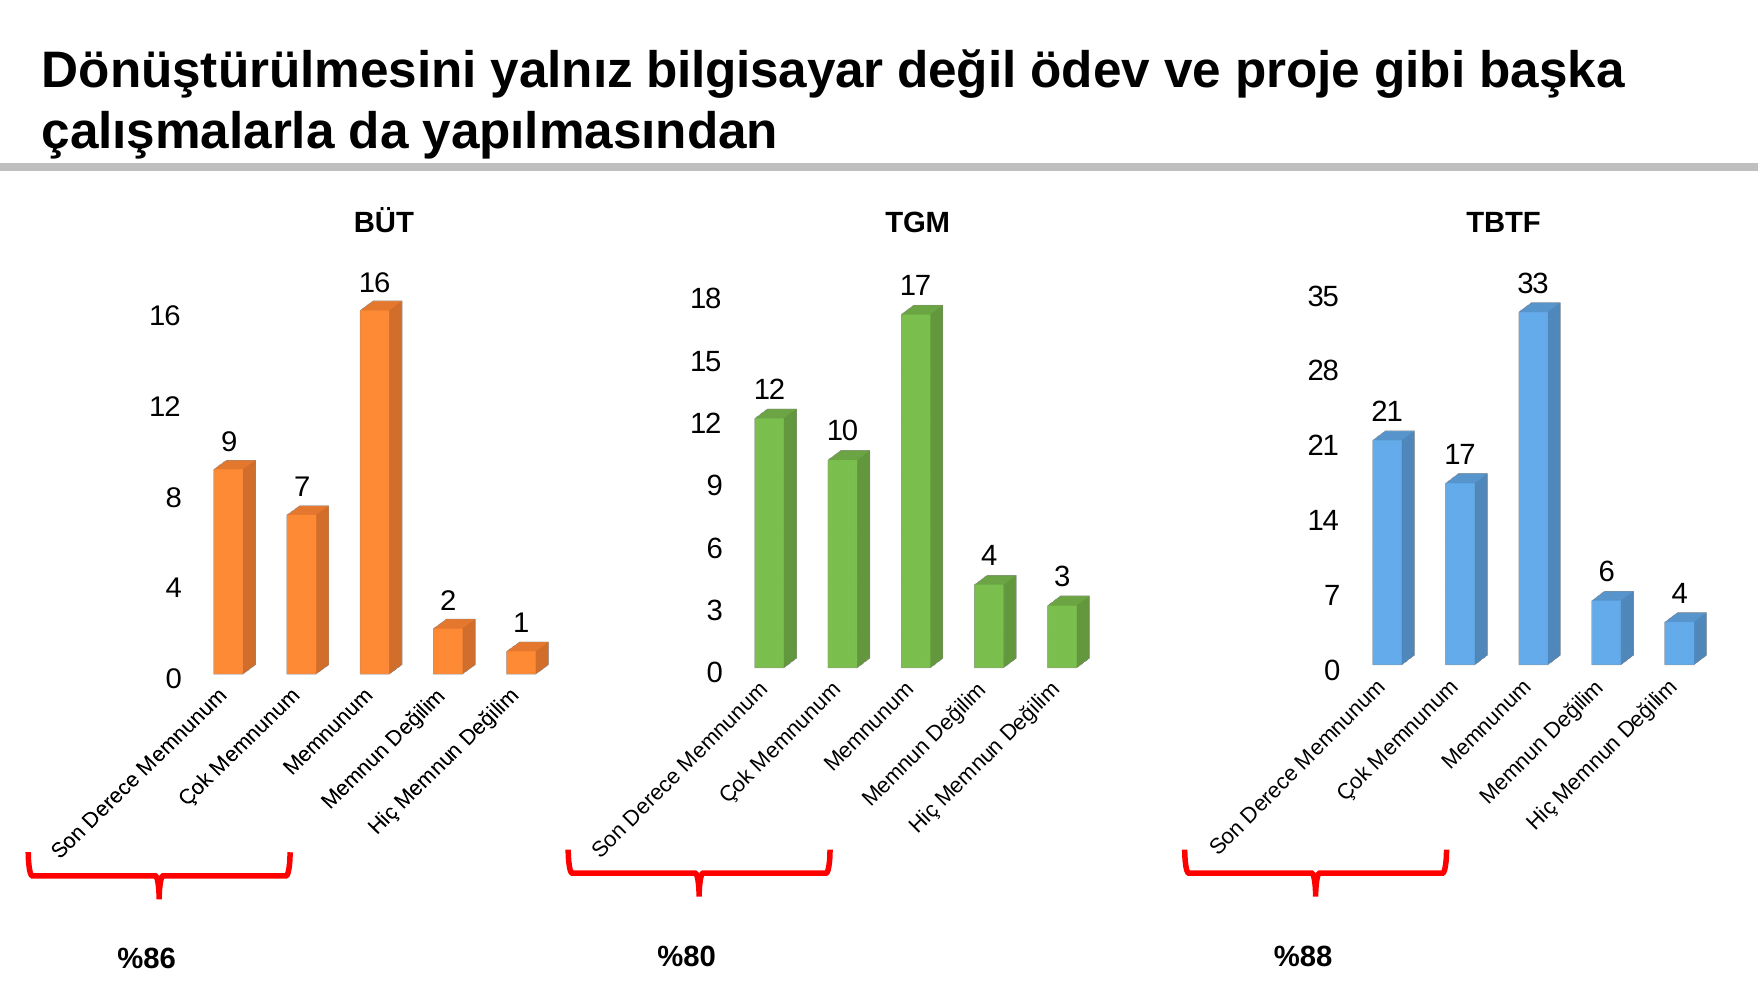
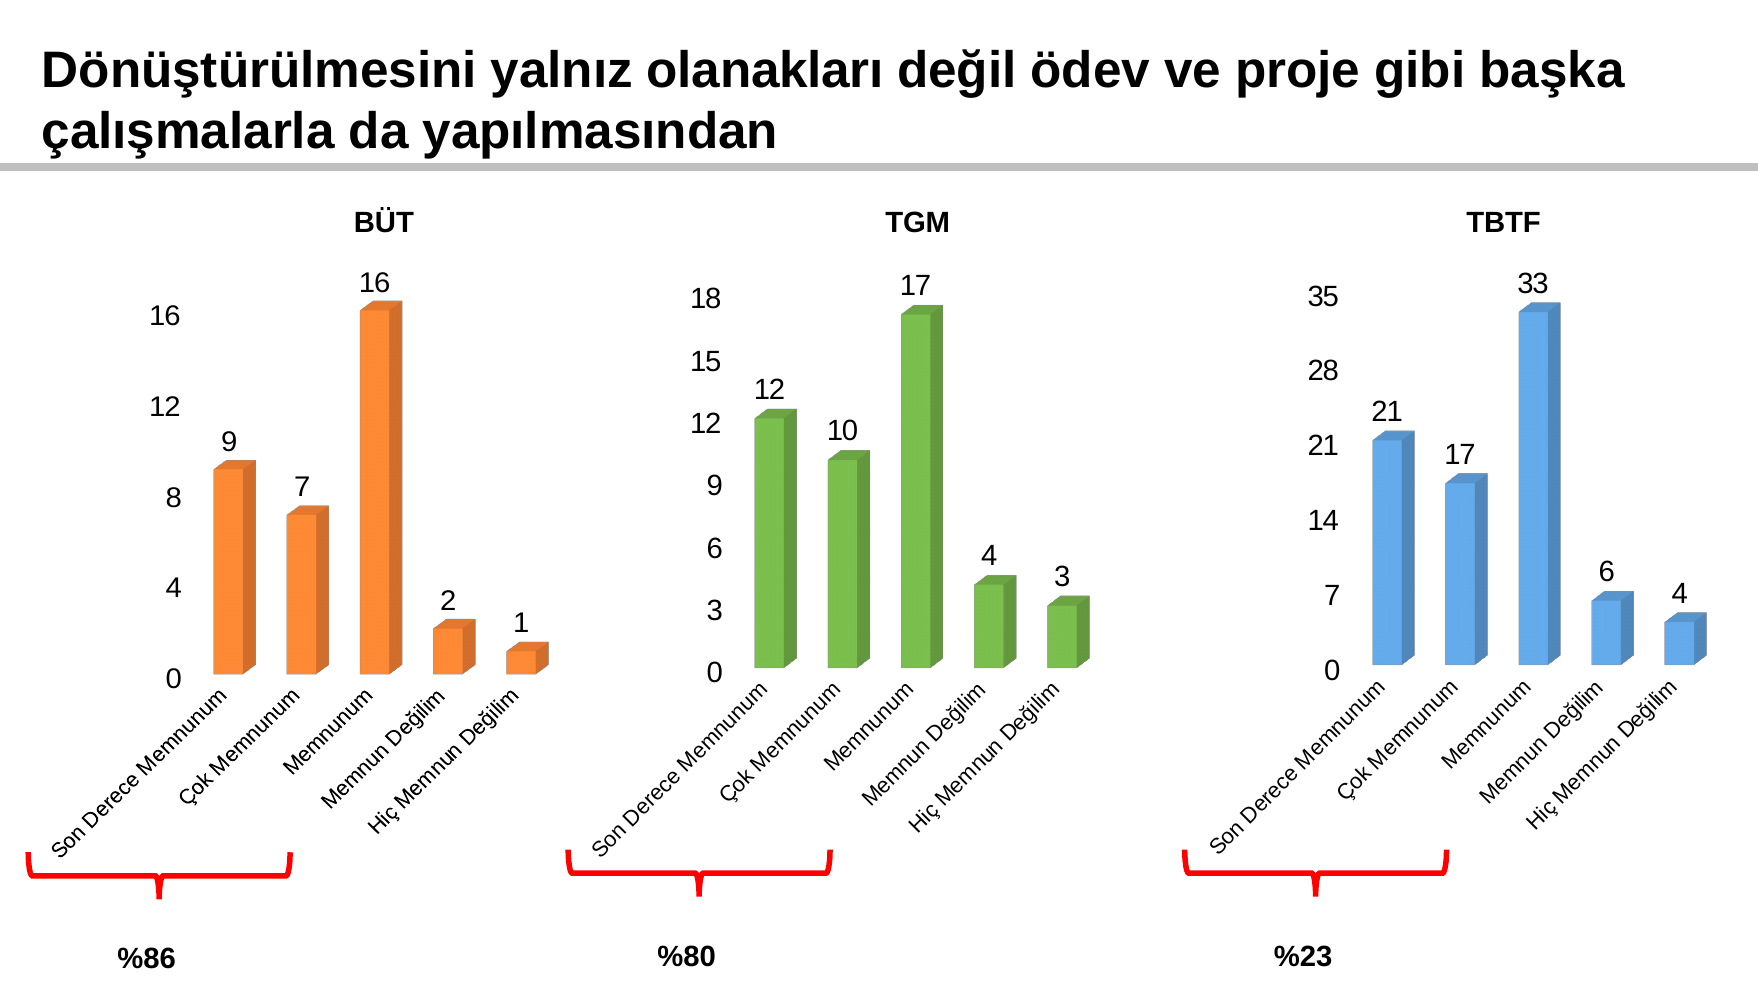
bilgisayar: bilgisayar -> olanakları
%88: %88 -> %23
